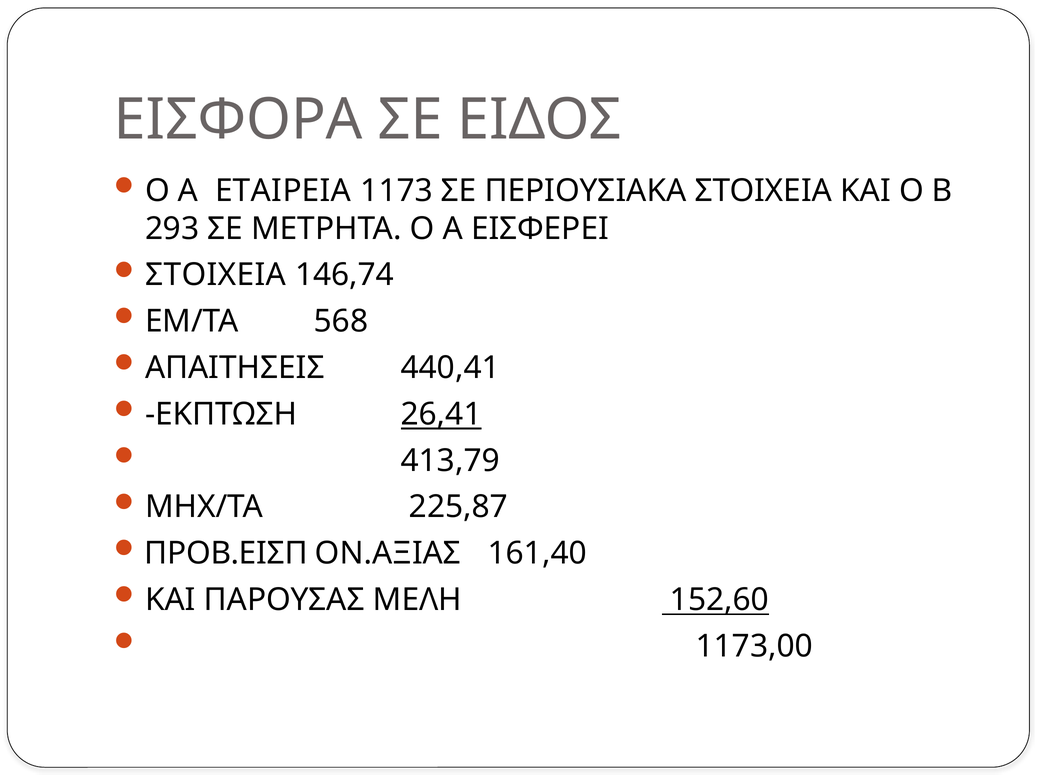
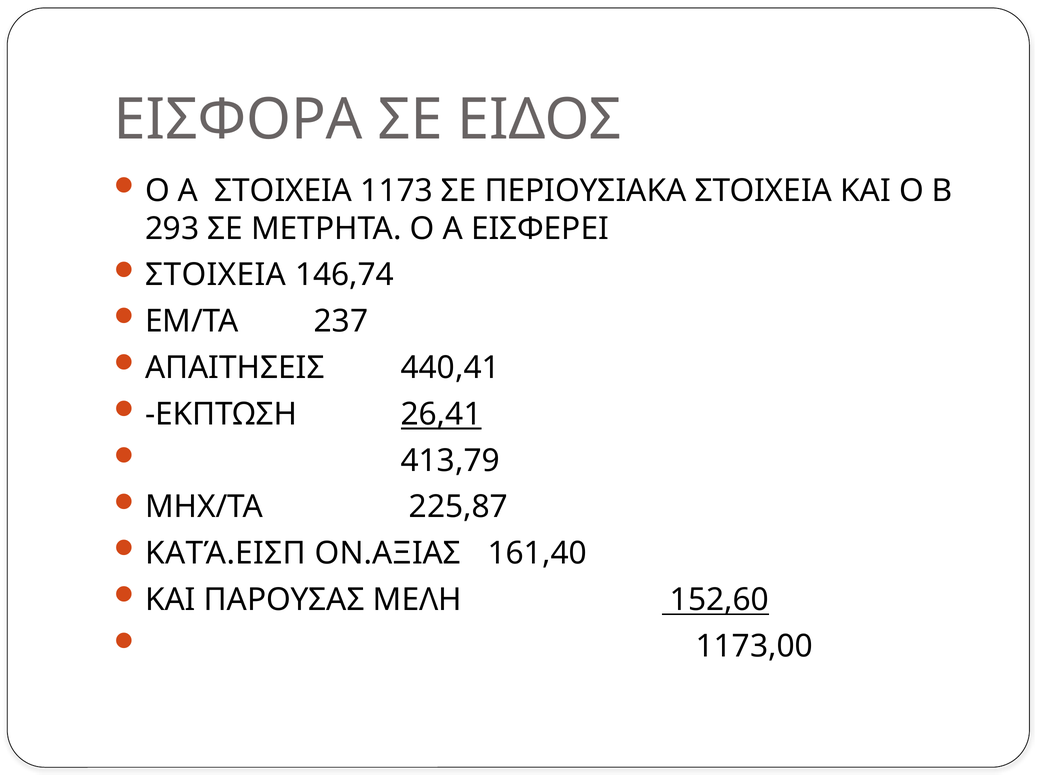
Α ΕΤΑΙΡΕΙΑ: ΕΤΑΙΡΕΙΑ -> ΣΤΟΙΧΕΙΑ
568: 568 -> 237
ΠΡΟΒ.ΕΙΣΠ: ΠΡΟΒ.ΕΙΣΠ -> ΚΑΤΆ.ΕΙΣΠ
